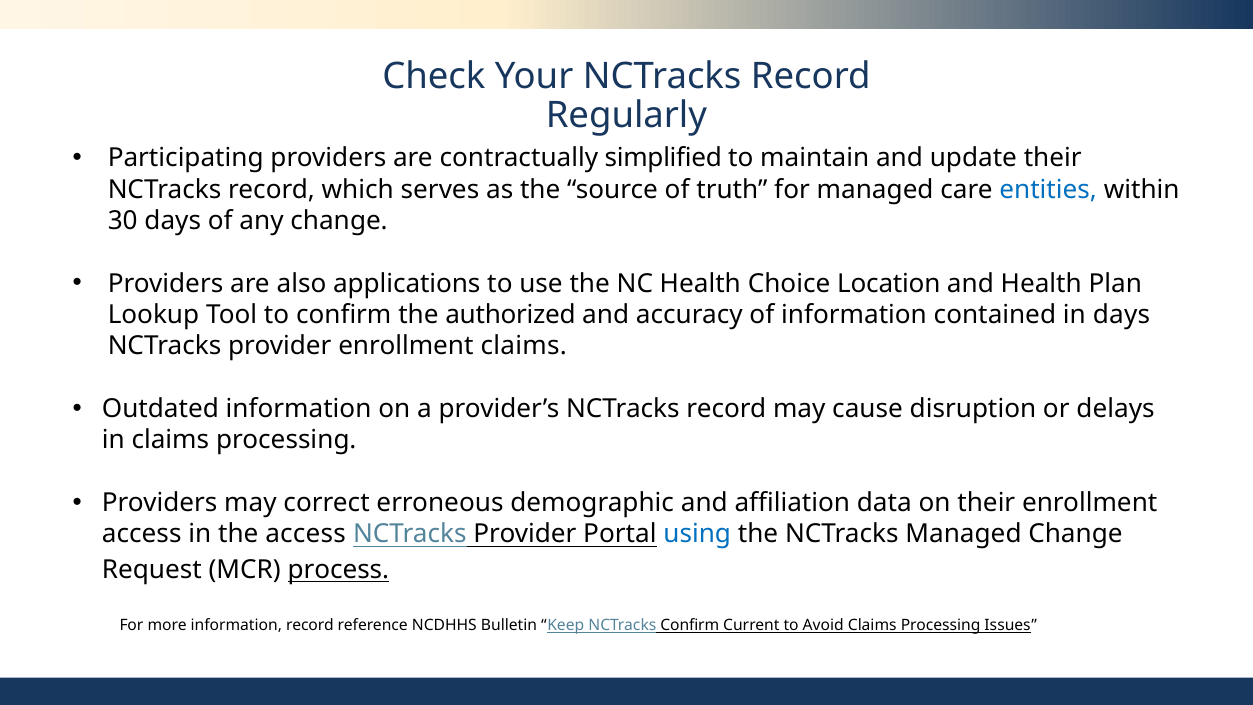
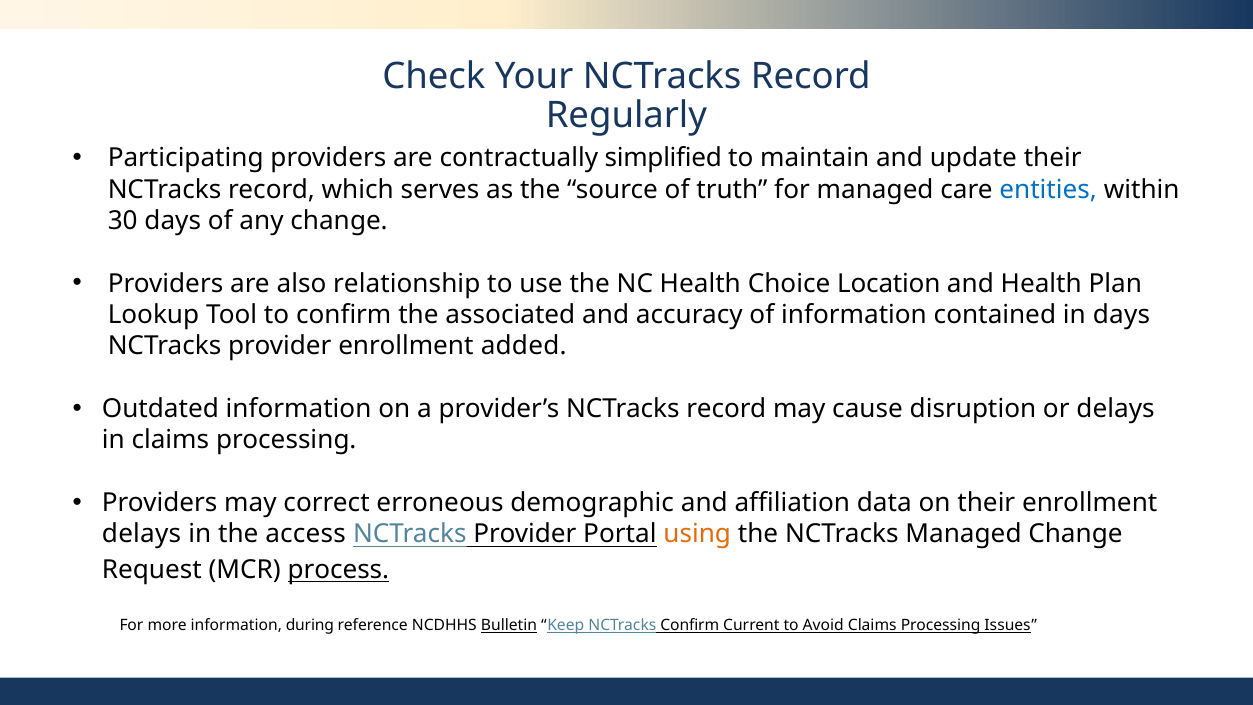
applications: applications -> relationship
authorized: authorized -> associated
enrollment claims: claims -> added
access at (142, 534): access -> delays
using colour: blue -> orange
information record: record -> during
Bulletin underline: none -> present
